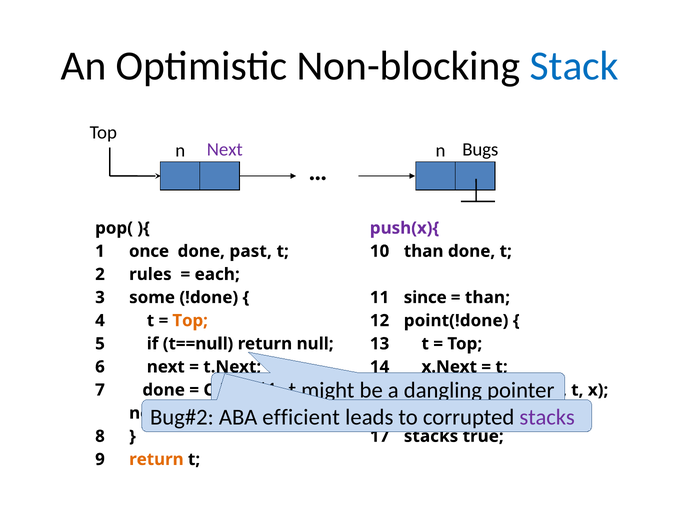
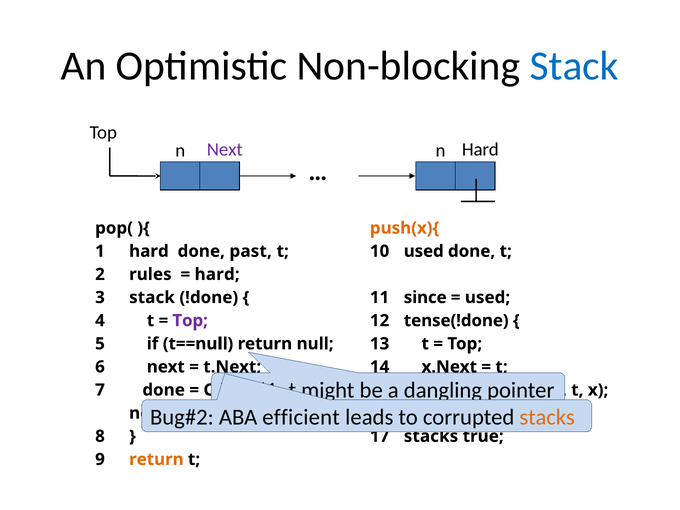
n Bugs: Bugs -> Hard
push(x){ colour: purple -> orange
1 once: once -> hard
than at (424, 251): than -> used
each at (217, 274): each -> hard
some at (152, 297): some -> stack
than at (487, 297): than -> used
Top at (190, 321) colour: orange -> purple
point(!done: point(!done -> tense(!done
stacks at (547, 417) colour: purple -> orange
